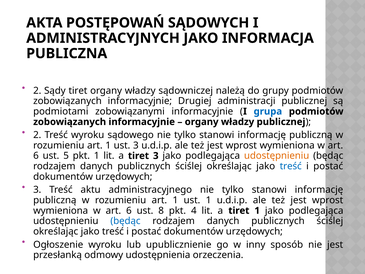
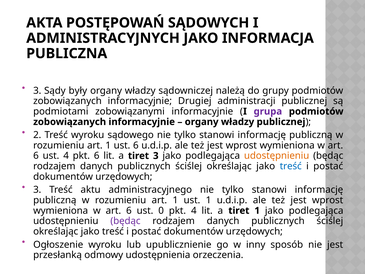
2 at (37, 91): 2 -> 3
Sądy tiret: tiret -> były
grupa colour: blue -> purple
ust 3: 3 -> 6
ust 5: 5 -> 4
pkt 1: 1 -> 6
8: 8 -> 0
będąc at (125, 221) colour: blue -> purple
